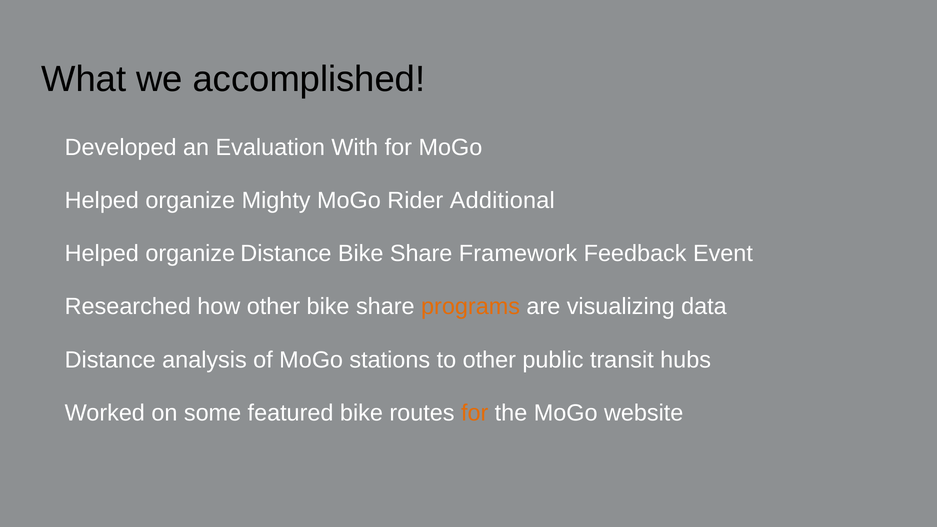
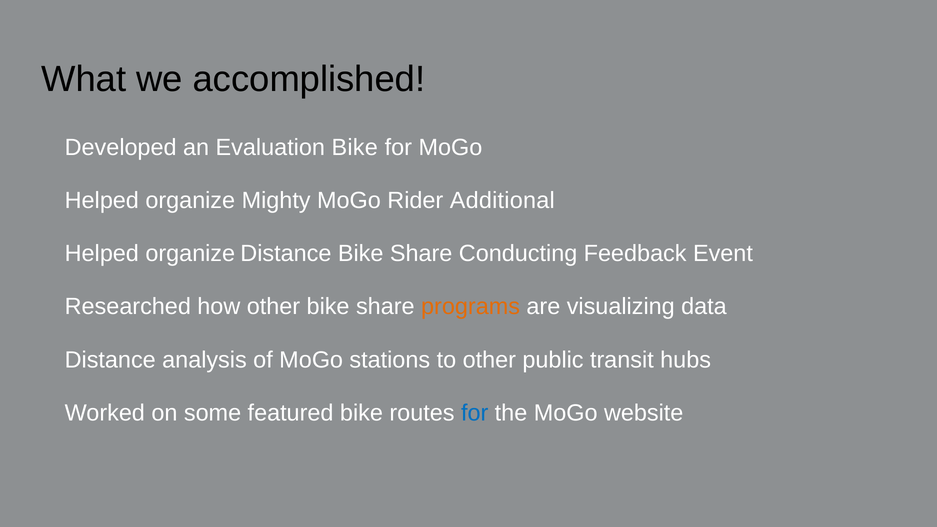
Evaluation With: With -> Bike
Framework: Framework -> Conducting
for at (475, 413) colour: orange -> blue
